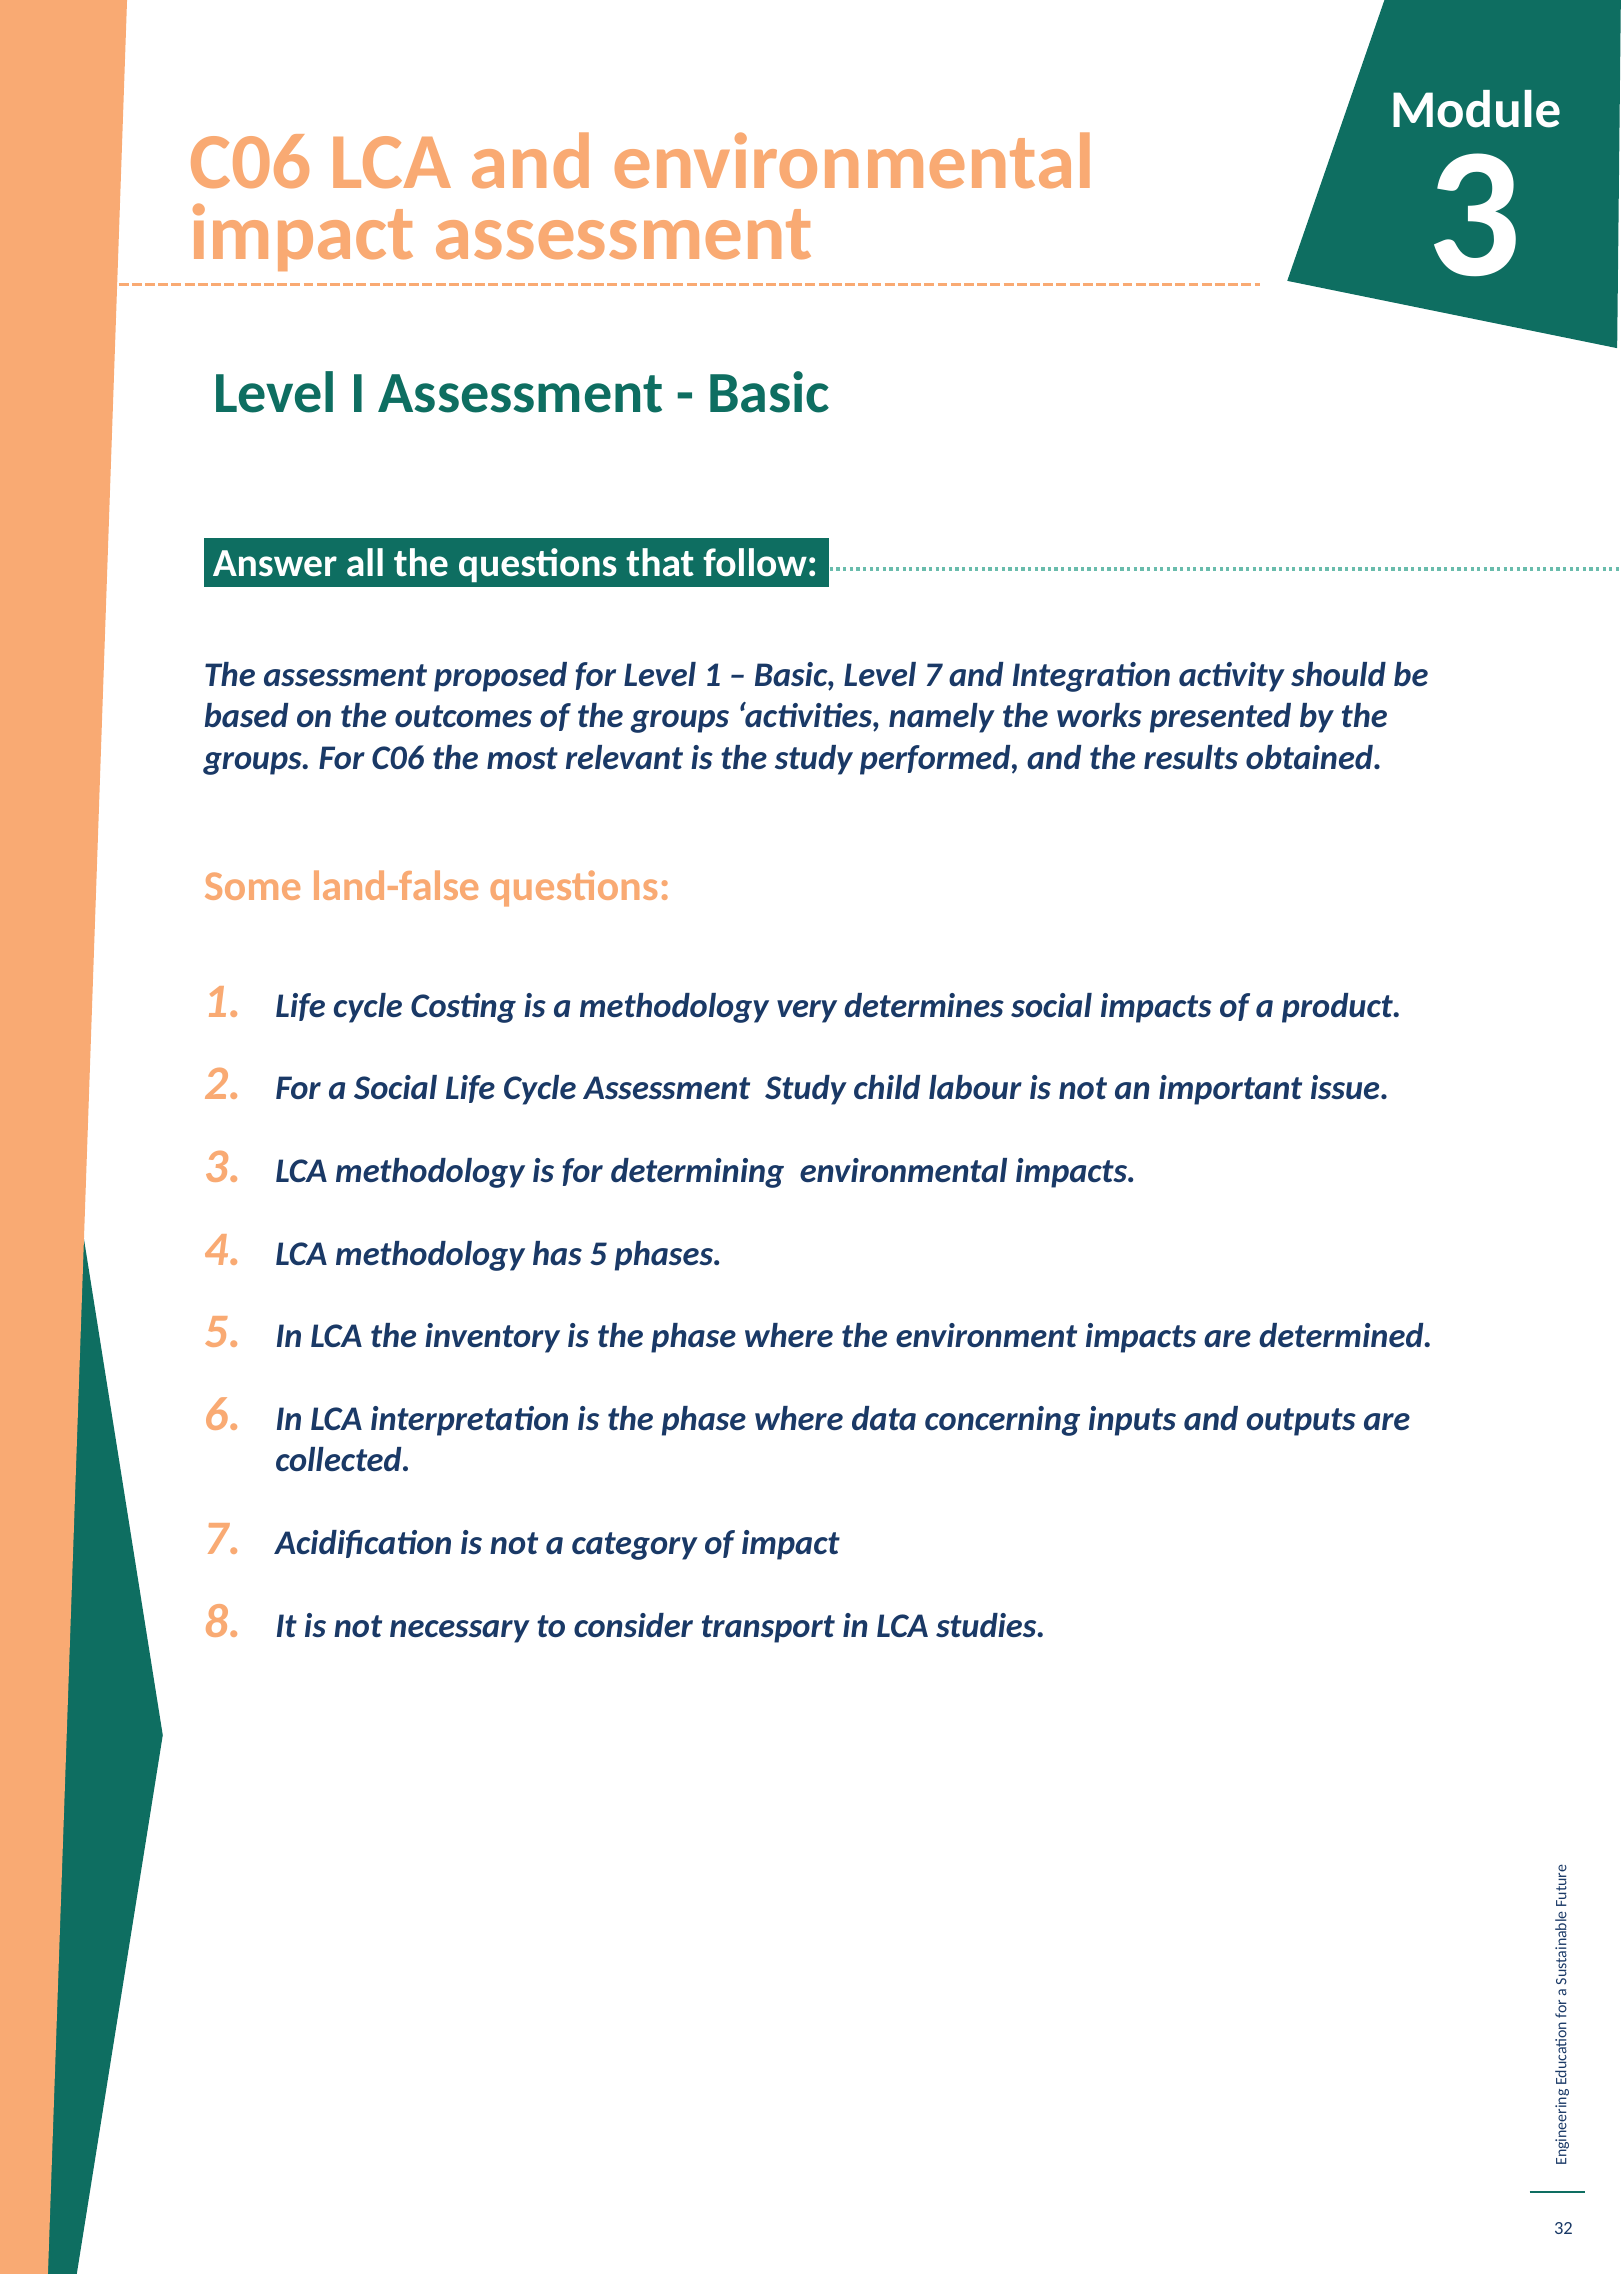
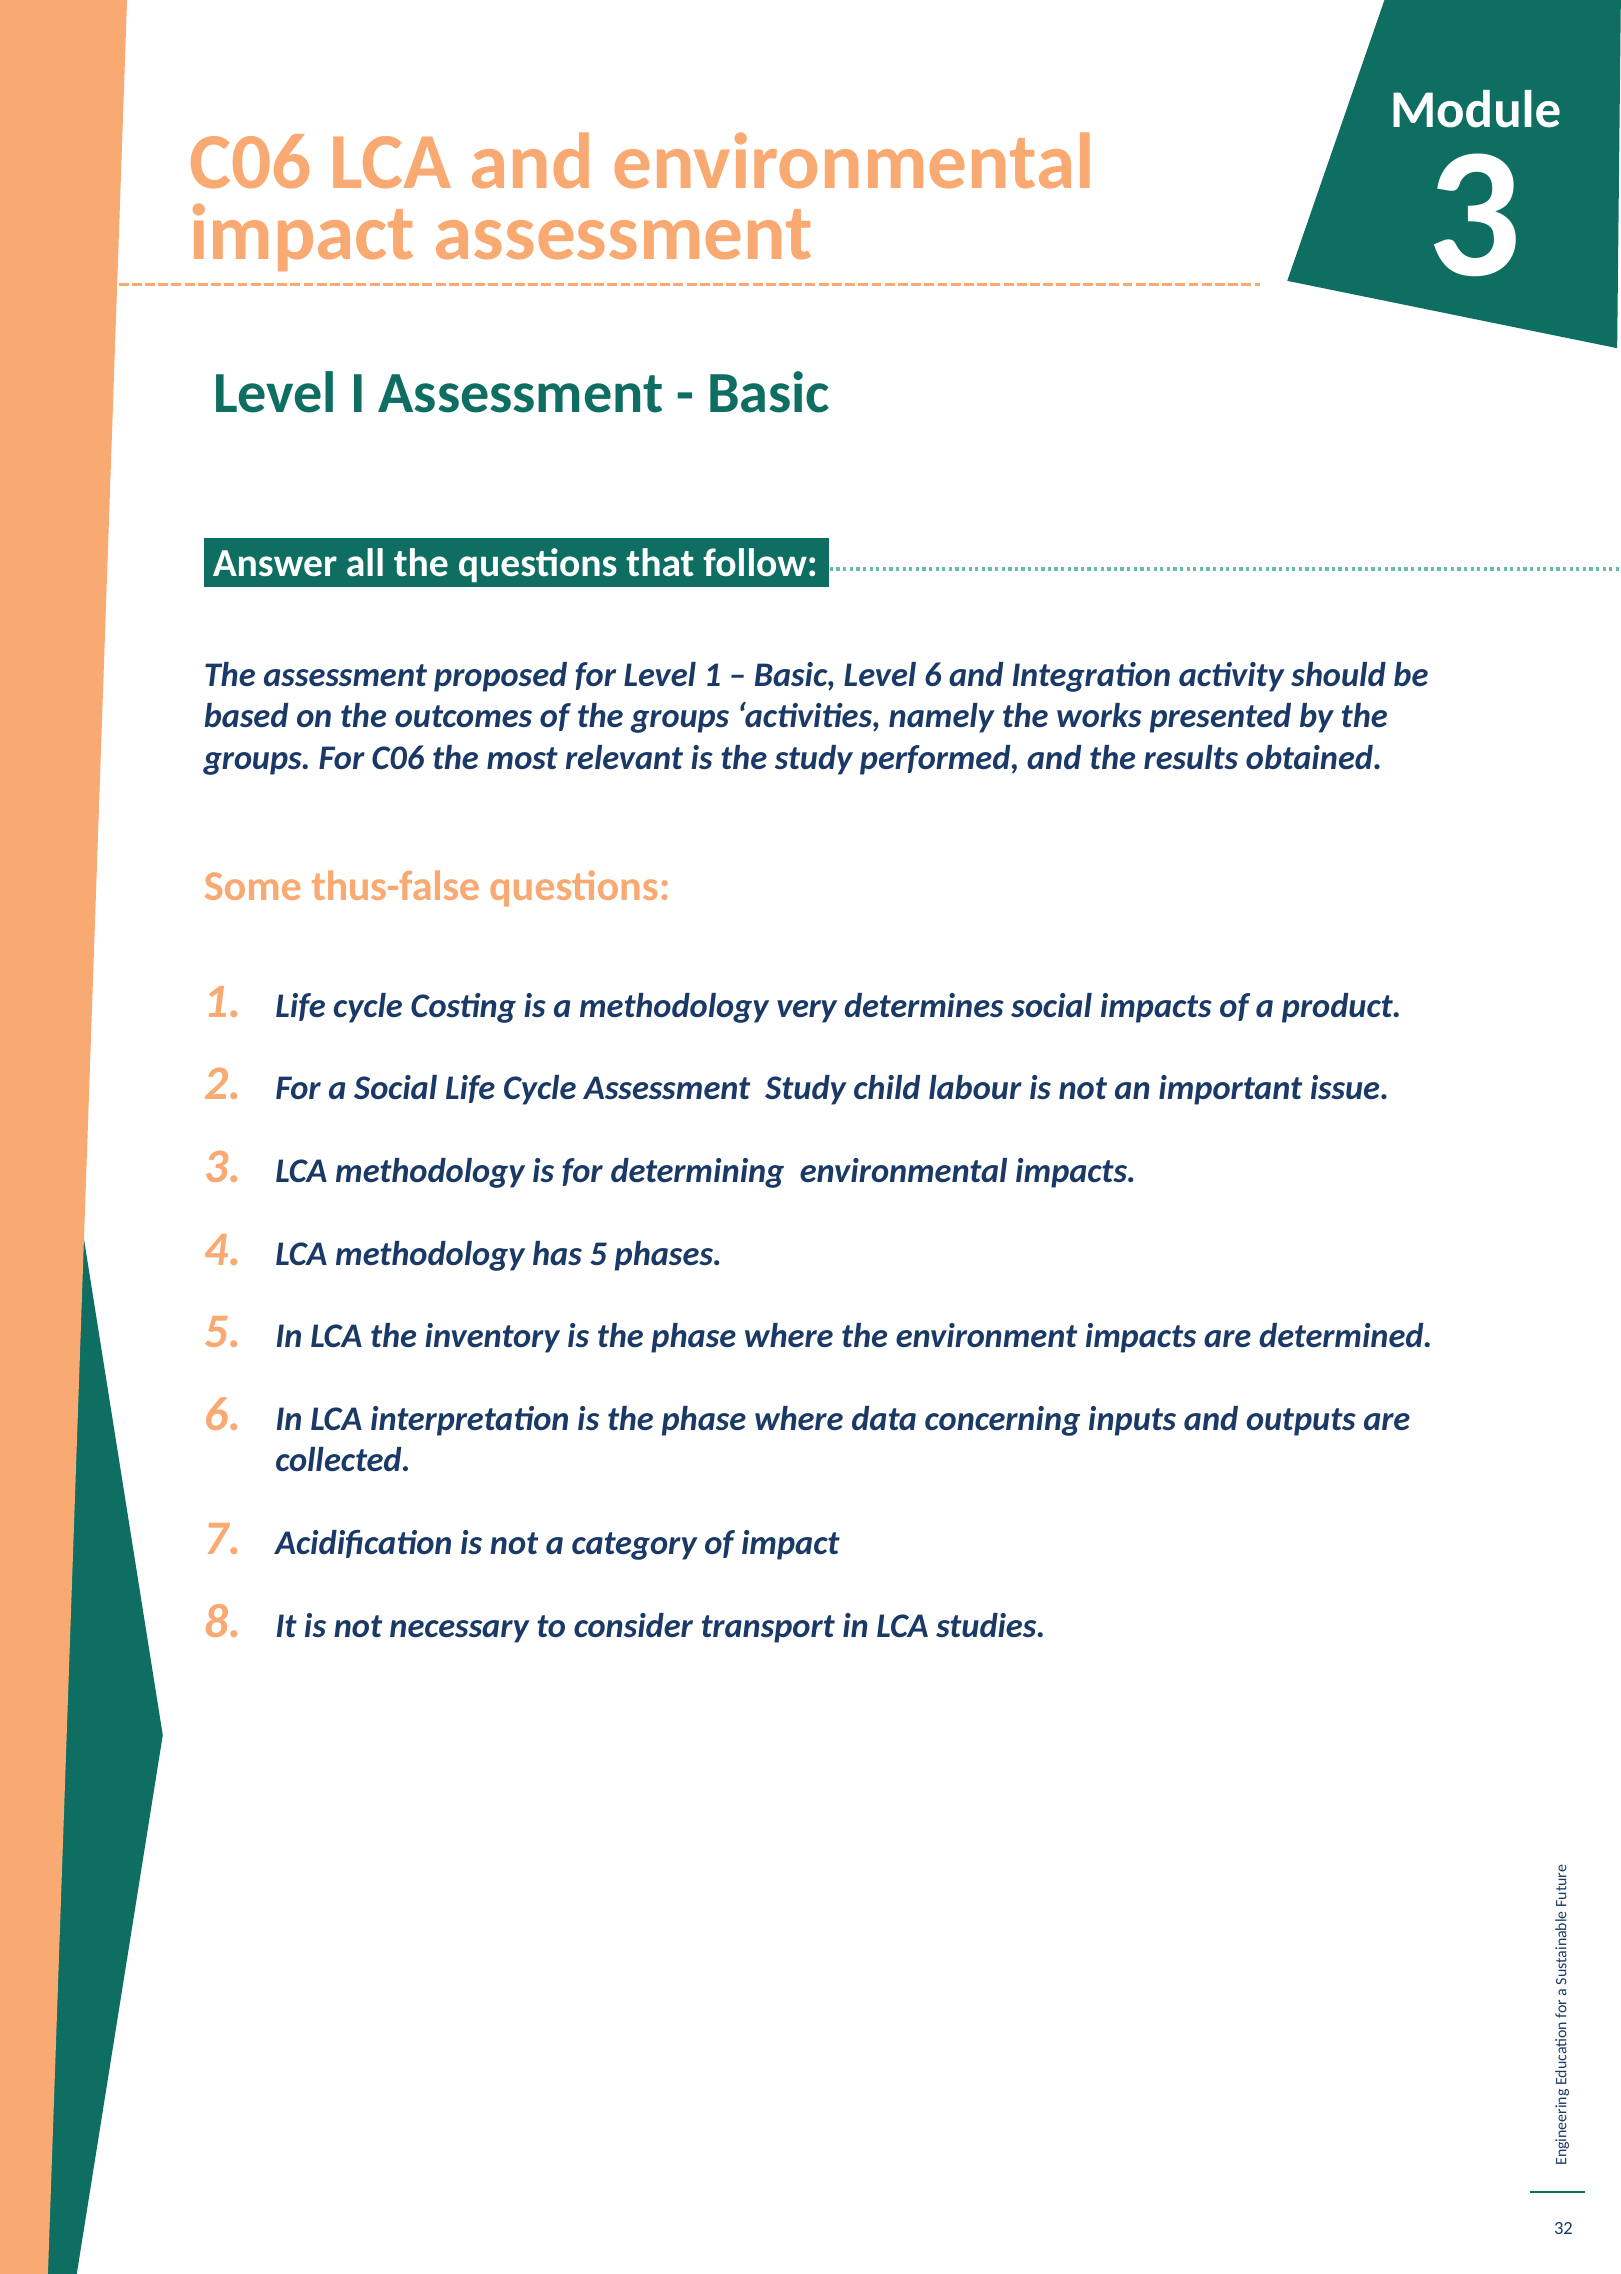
Level 7: 7 -> 6
land-false: land-false -> thus-false
